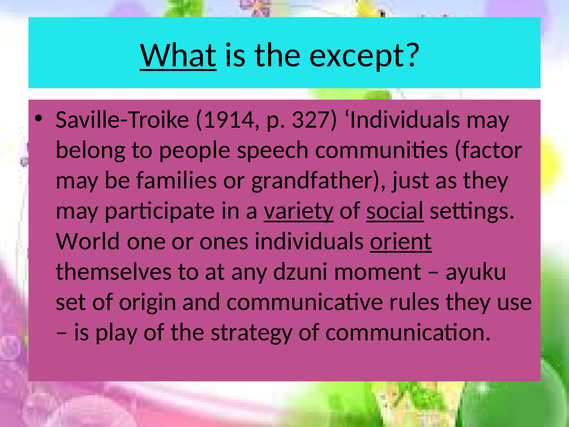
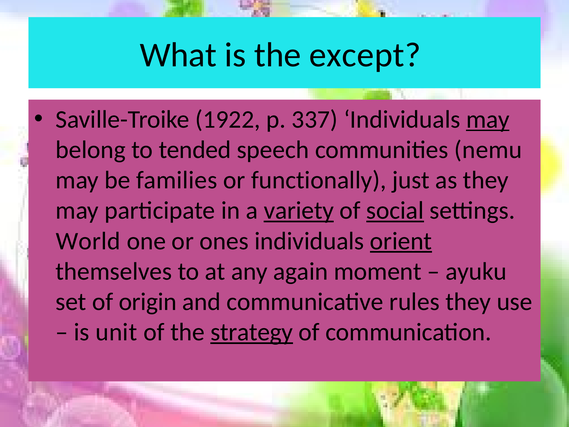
What underline: present -> none
1914: 1914 -> 1922
327: 327 -> 337
may at (488, 119) underline: none -> present
people: people -> tended
factor: factor -> nemu
grandfather: grandfather -> functionally
dzuni: dzuni -> again
play: play -> unit
strategy underline: none -> present
